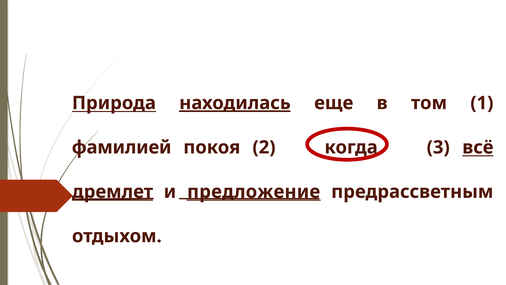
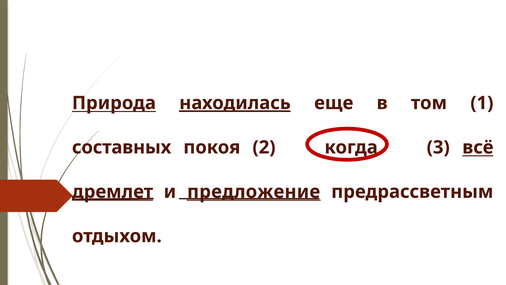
фамилией: фамилией -> составных
